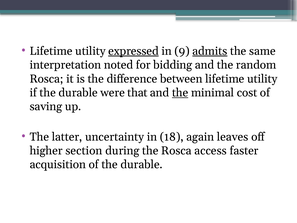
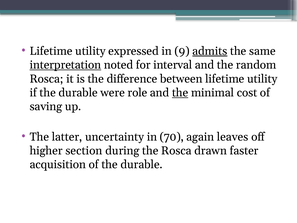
expressed underline: present -> none
interpretation underline: none -> present
bidding: bidding -> interval
that: that -> role
18: 18 -> 70
access: access -> drawn
